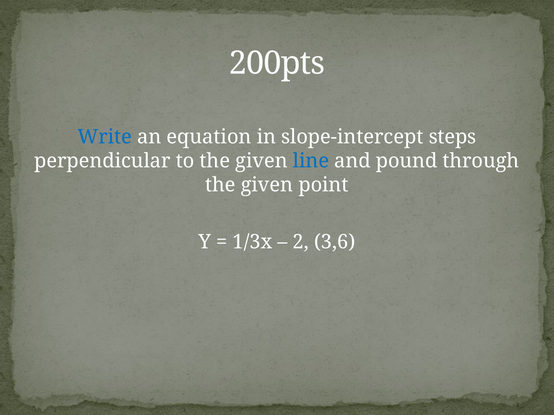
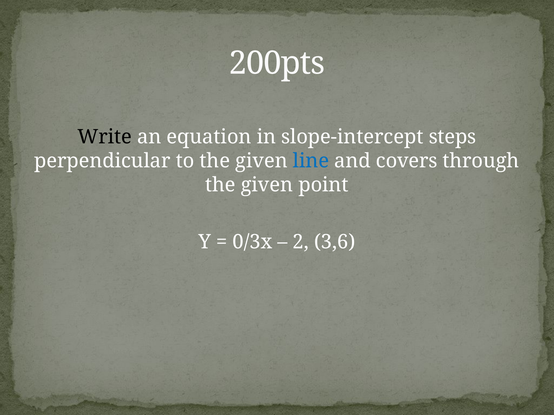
Write colour: blue -> black
pound: pound -> covers
1/3x: 1/3x -> 0/3x
